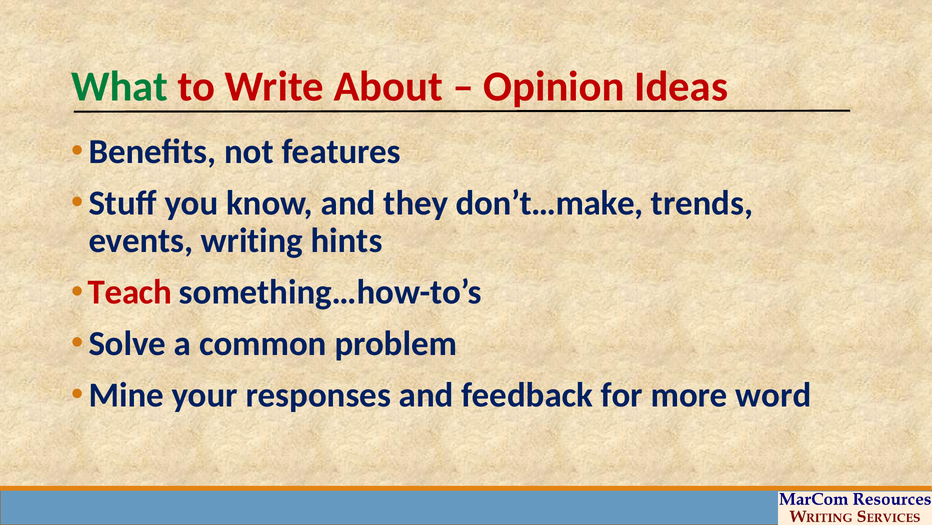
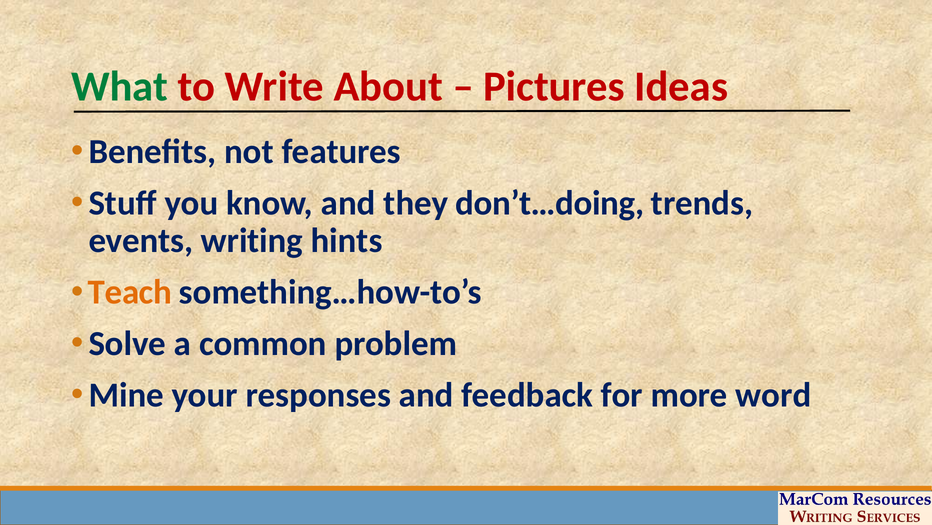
Opinion: Opinion -> Pictures
don’t…make: don’t…make -> don’t…doing
Teach colour: red -> orange
